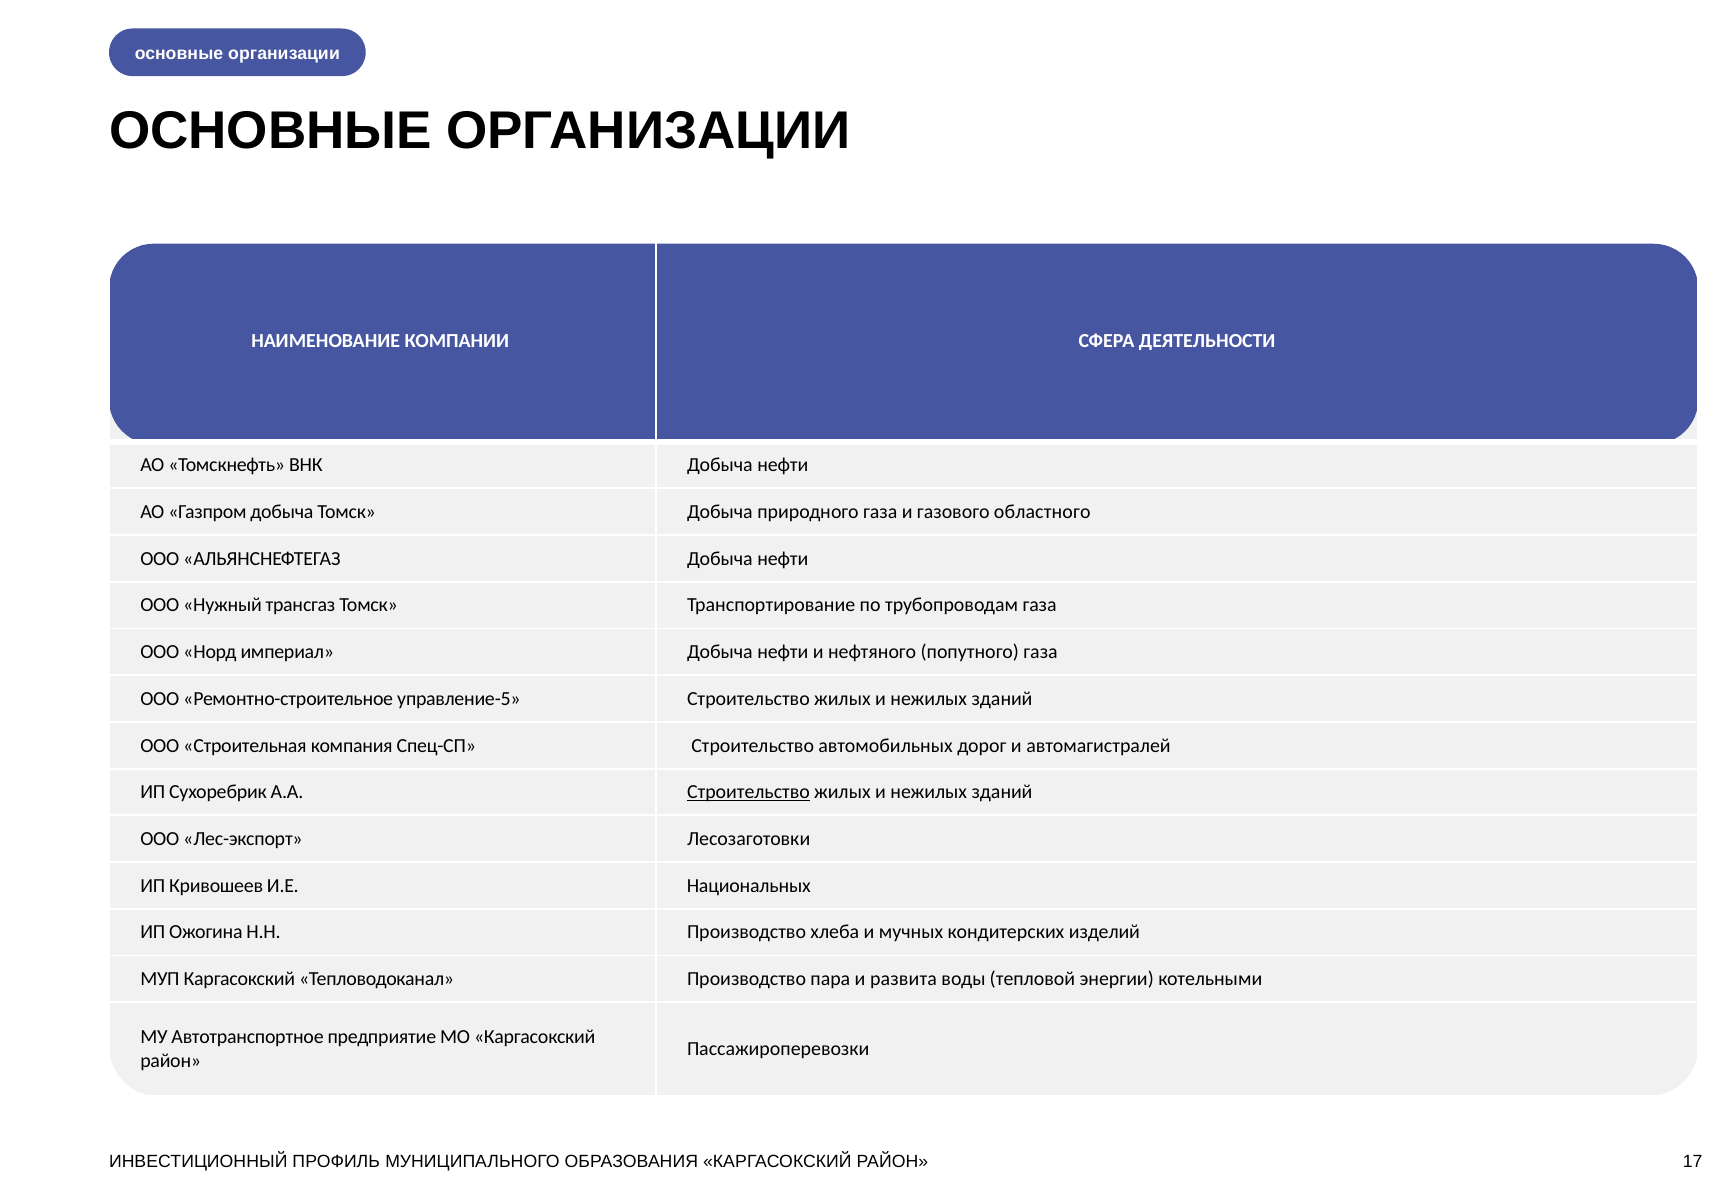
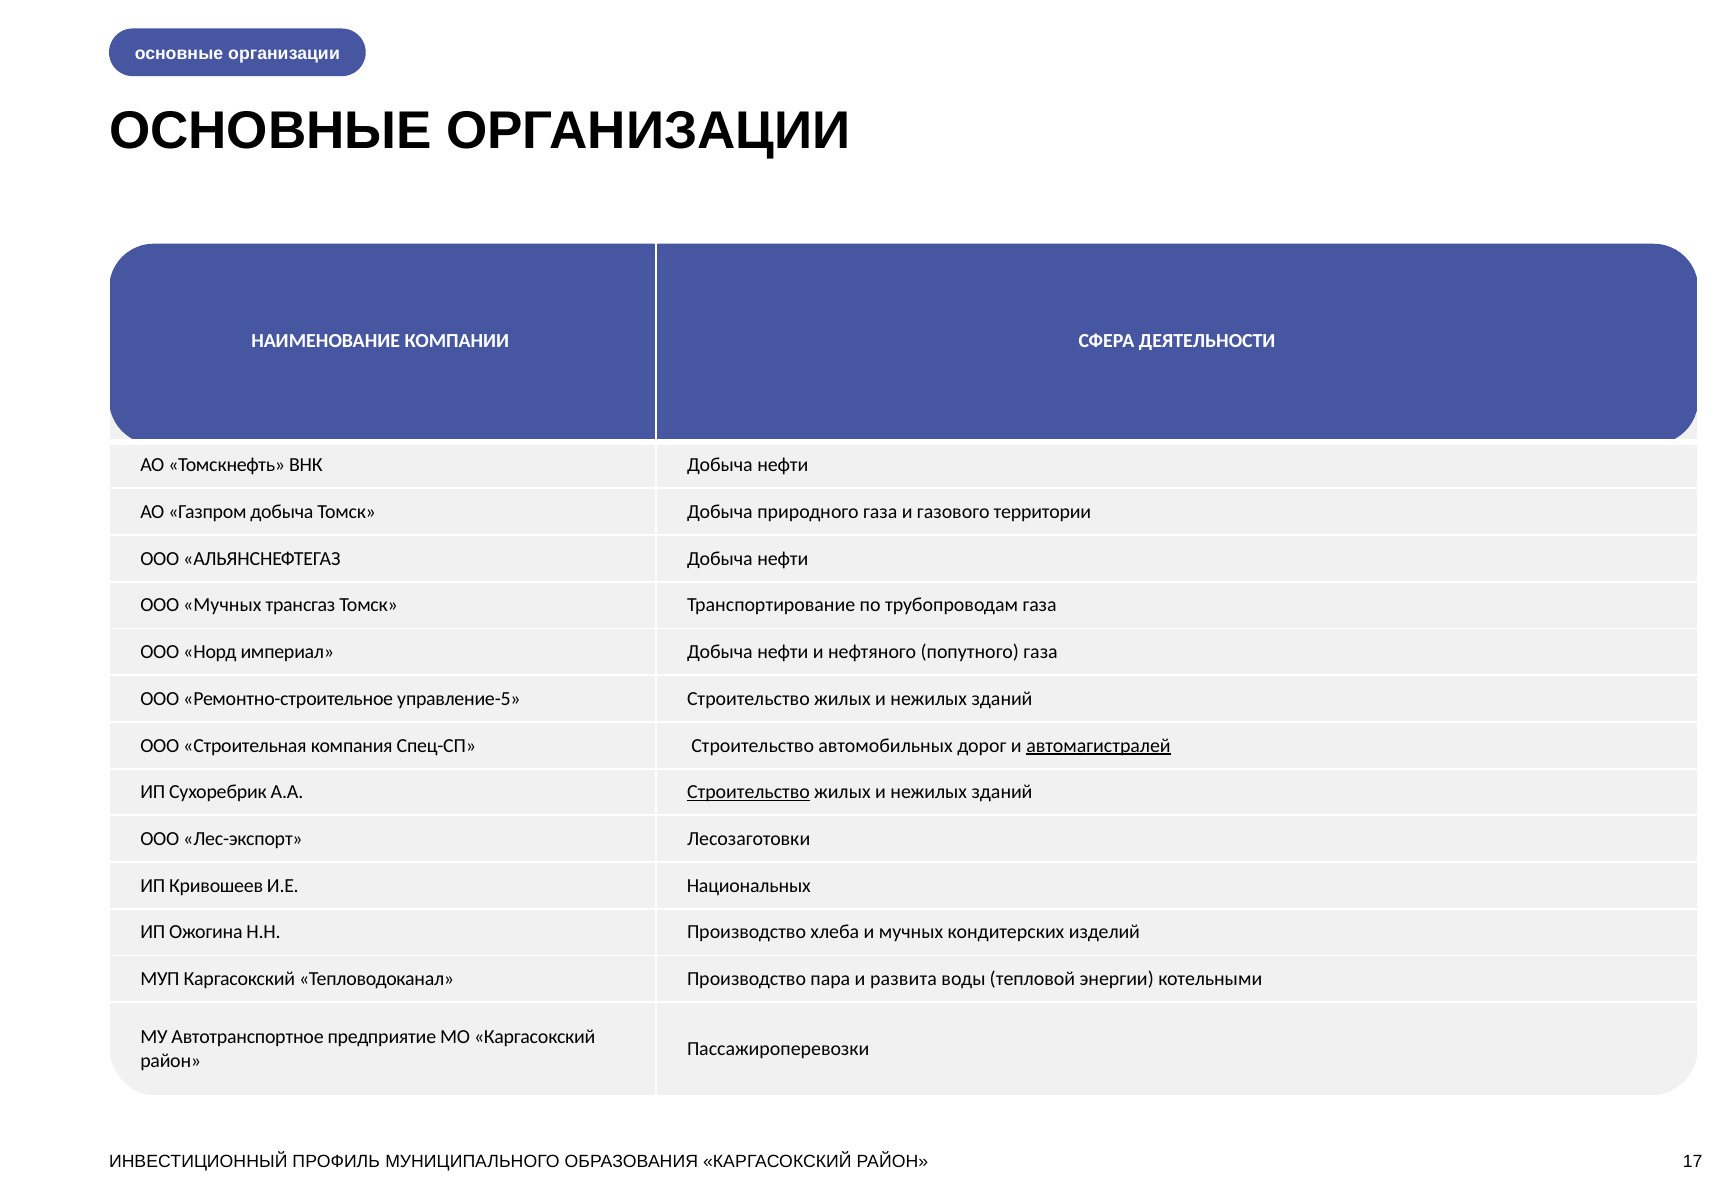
областного: областного -> территории
ООО Нужный: Нужный -> Мучных
автомагистралей underline: none -> present
